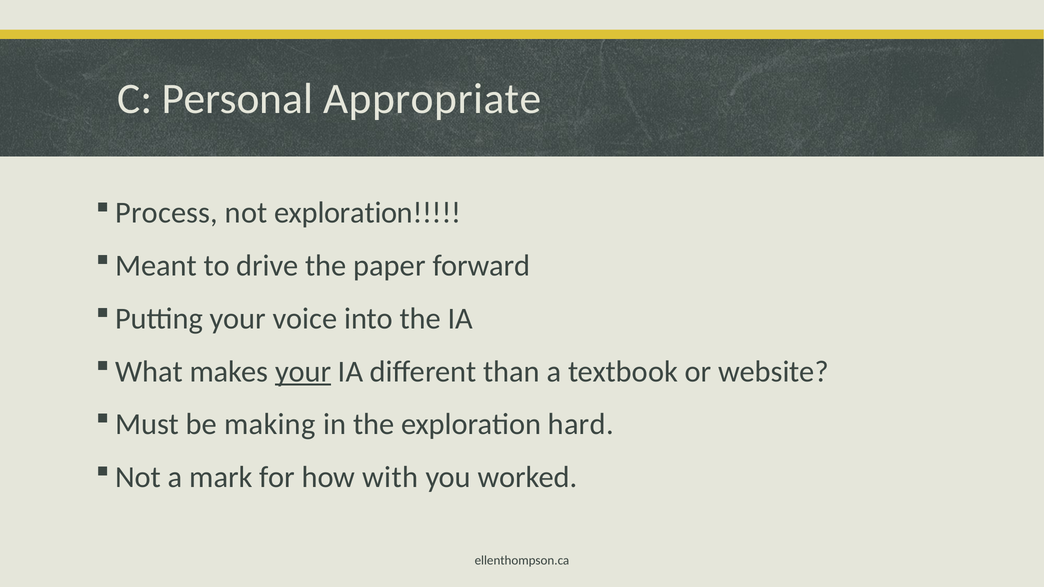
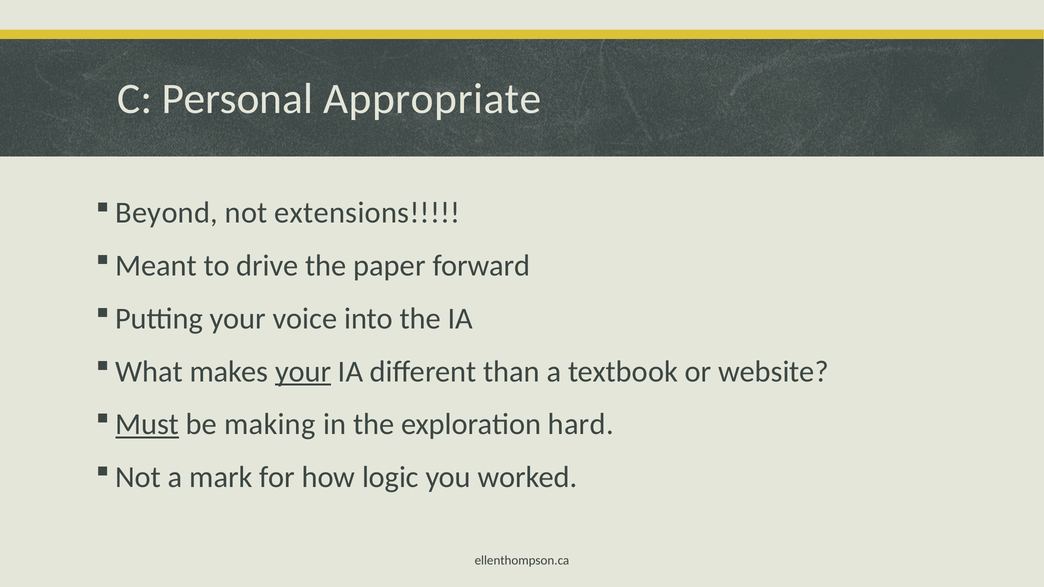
Process: Process -> Beyond
not exploration: exploration -> extensions
Must underline: none -> present
with: with -> logic
